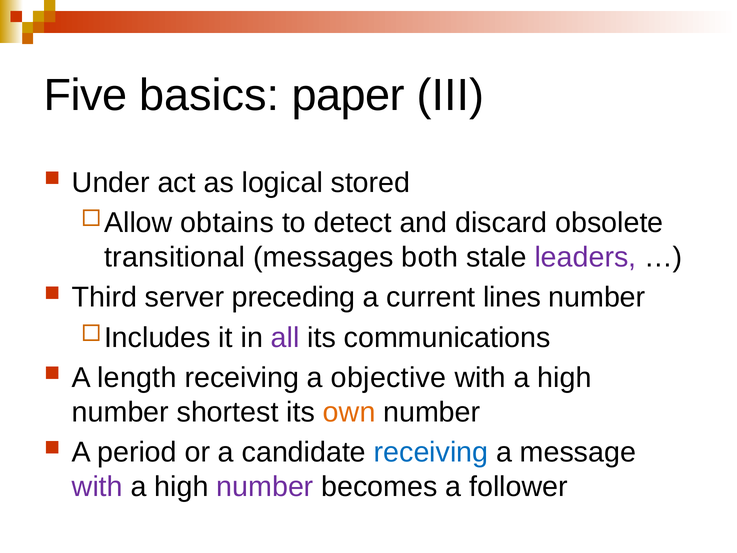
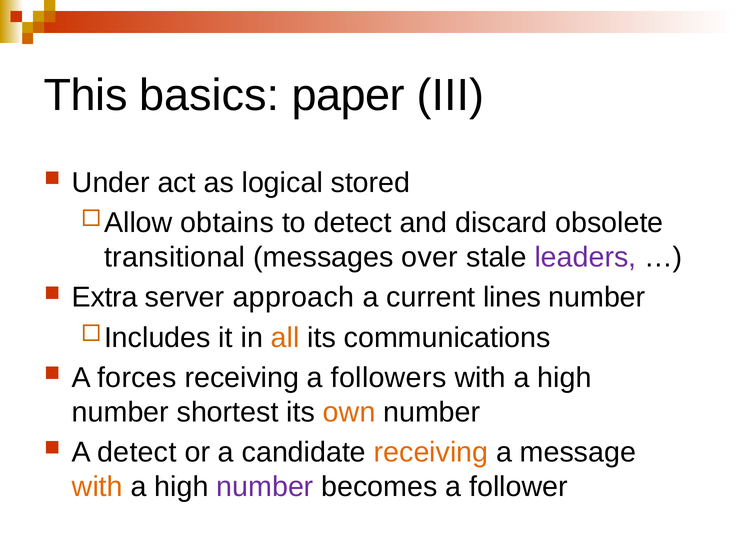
Five: Five -> This
both: both -> over
Third: Third -> Extra
preceding: preceding -> approach
all colour: purple -> orange
length: length -> forces
objective: objective -> followers
A period: period -> detect
receiving at (431, 452) colour: blue -> orange
with at (97, 487) colour: purple -> orange
